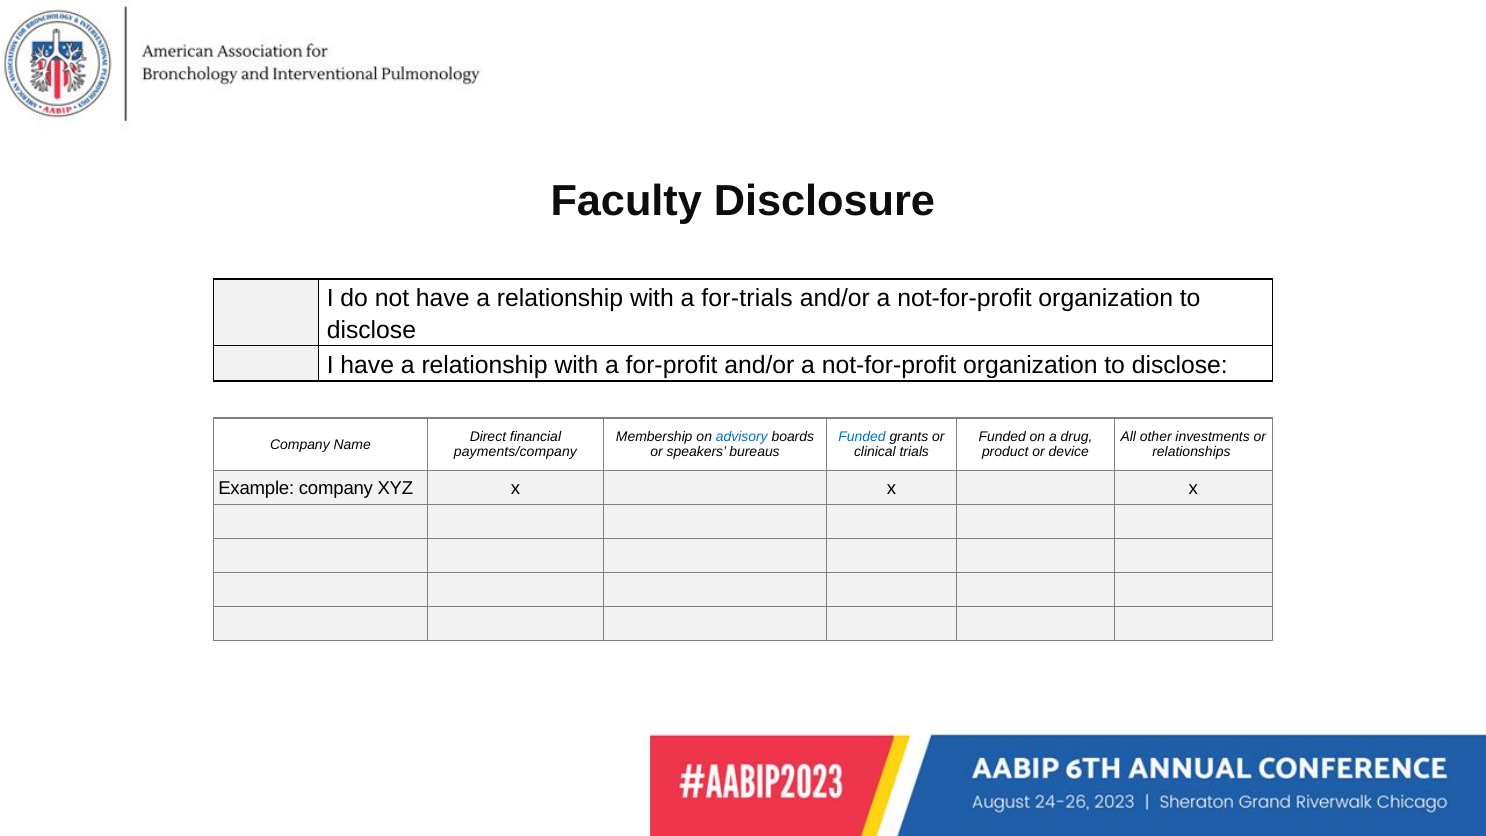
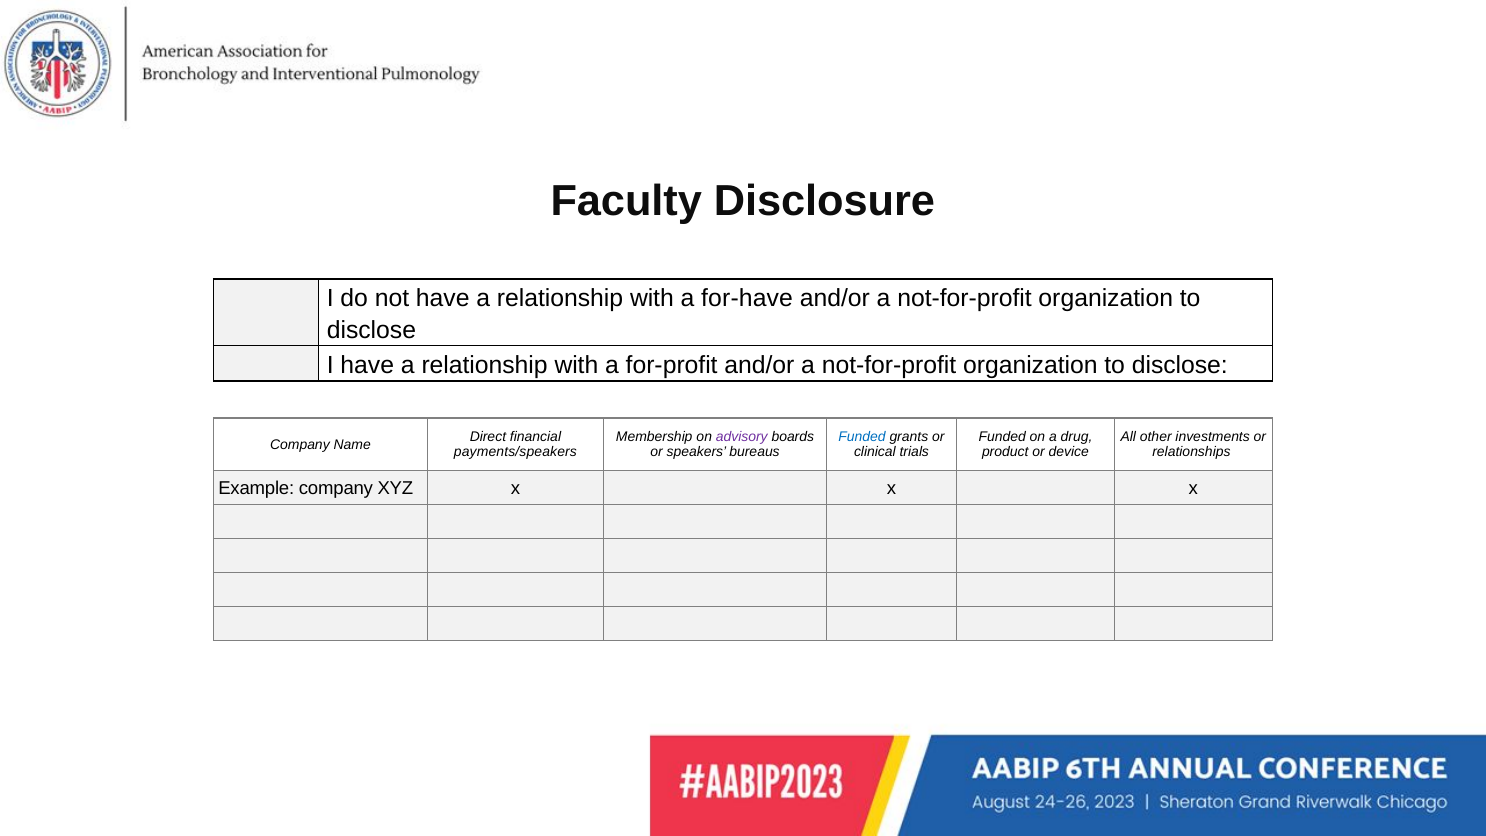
for-trials: for-trials -> for-have
advisory colour: blue -> purple
payments/company: payments/company -> payments/speakers
